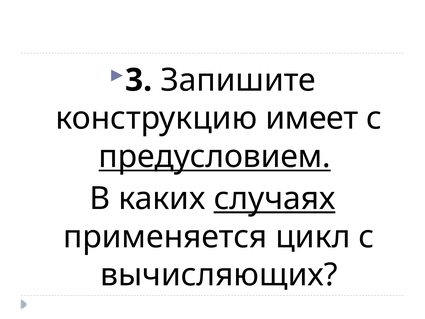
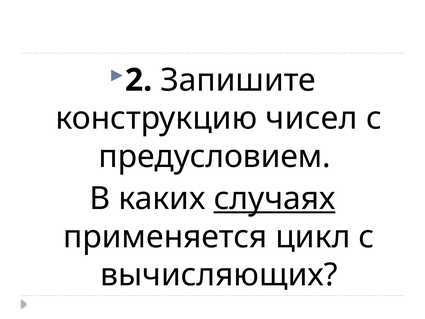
3: 3 -> 2
имеет: имеет -> чисел
предусловием underline: present -> none
